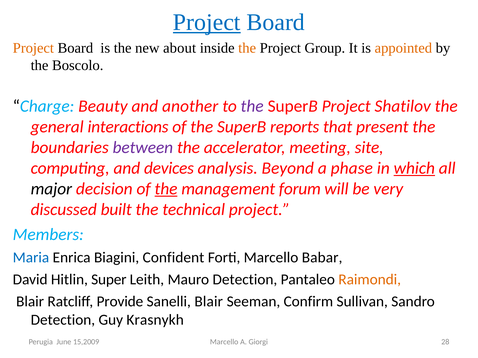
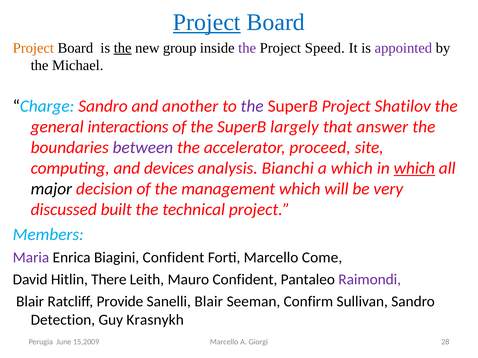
the at (123, 48) underline: none -> present
about: about -> group
the at (247, 48) colour: orange -> purple
Group: Group -> Speed
appointed colour: orange -> purple
Boscolo: Boscolo -> Michael
Charge Beauty: Beauty -> Sandro
reports: reports -> largely
present: present -> answer
meeting: meeting -> proceed
Beyond: Beyond -> Bianchi
a phase: phase -> which
the at (166, 189) underline: present -> none
management forum: forum -> which
Maria colour: blue -> purple
Babar: Babar -> Come
Super: Super -> There
Mauro Detection: Detection -> Confident
Raimondi colour: orange -> purple
